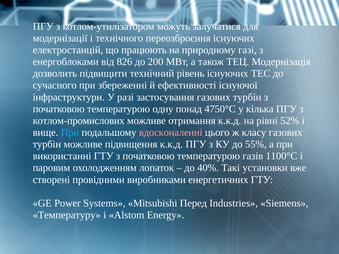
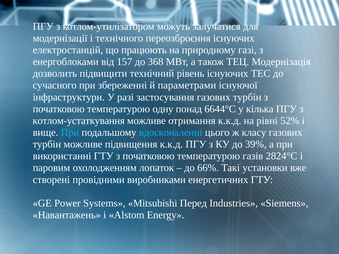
826: 826 -> 157
200: 200 -> 368
ефективності: ефективності -> параметрами
4750°С: 4750°С -> 6644°С
котлом-промислових: котлом-промислових -> котлом-устаткування
вдосконаленні colour: pink -> light blue
55%: 55% -> 39%
1100°С: 1100°С -> 2824°С
40%: 40% -> 66%
Температуру: Температуру -> Навантажень
